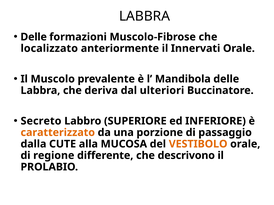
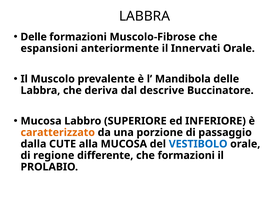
localizzato: localizzato -> espansioni
ulteriori: ulteriori -> descrive
Secreto at (41, 121): Secreto -> Mucosa
VESTIBOLO colour: orange -> blue
che descrivono: descrivono -> formazioni
